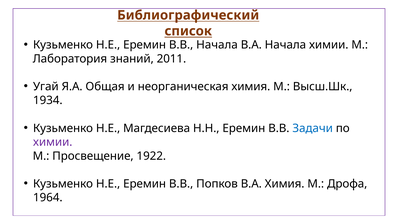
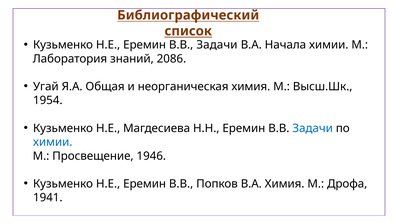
Н.Е Еремин В.В Начала: Начала -> Задачи
2011: 2011 -> 2086
1934: 1934 -> 1954
химии at (53, 142) colour: purple -> blue
1922: 1922 -> 1946
1964: 1964 -> 1941
